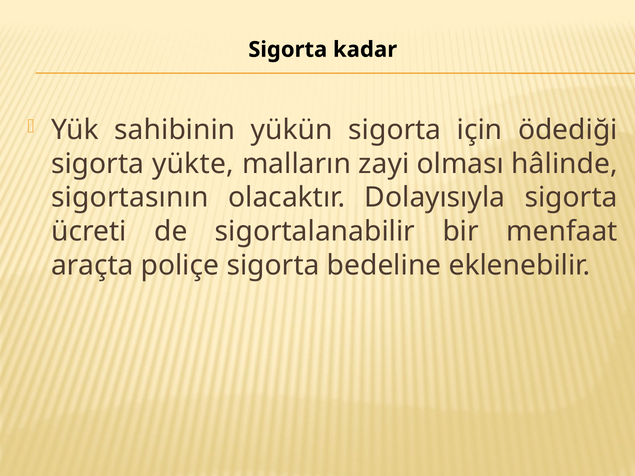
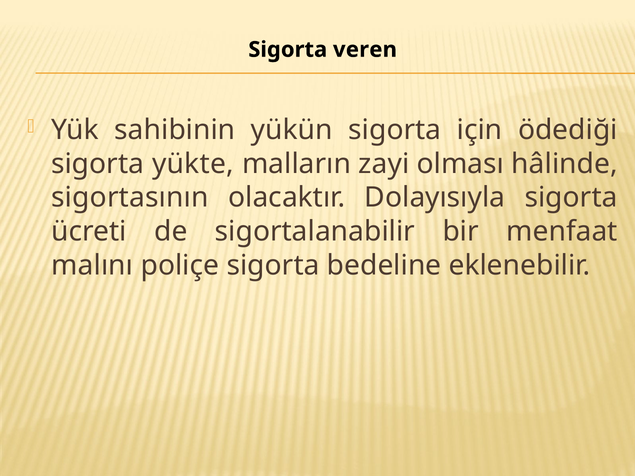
kadar: kadar -> veren
araçta: araçta -> malını
